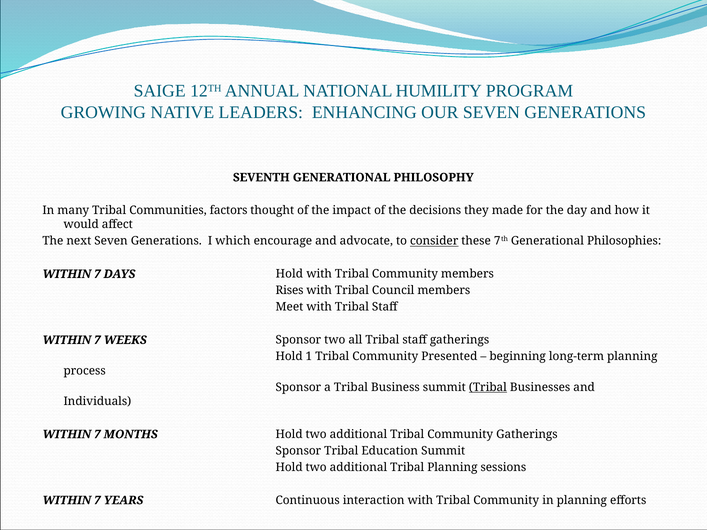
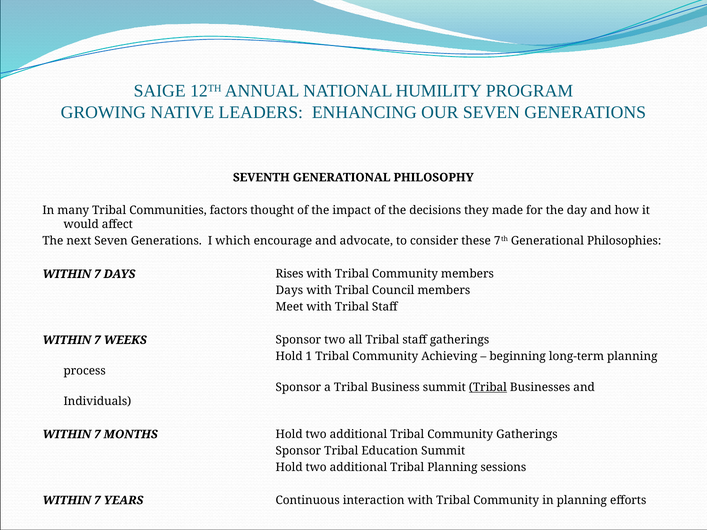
consider underline: present -> none
DAYS Hold: Hold -> Rises
Rises at (290, 291): Rises -> Days
Presented: Presented -> Achieving
